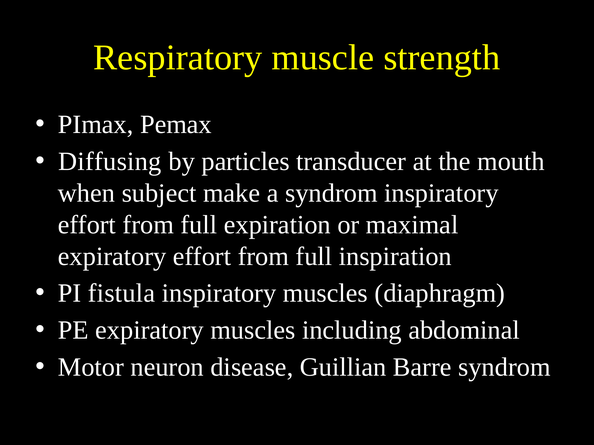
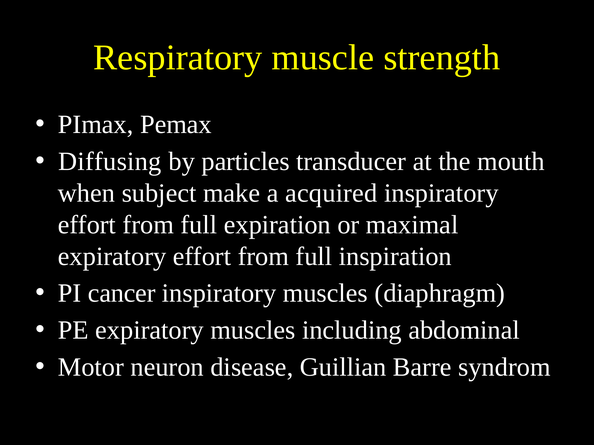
a syndrom: syndrom -> acquired
fistula: fistula -> cancer
